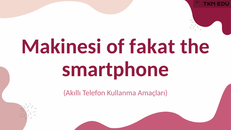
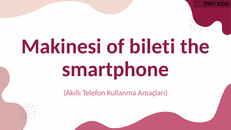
fakat: fakat -> bileti
